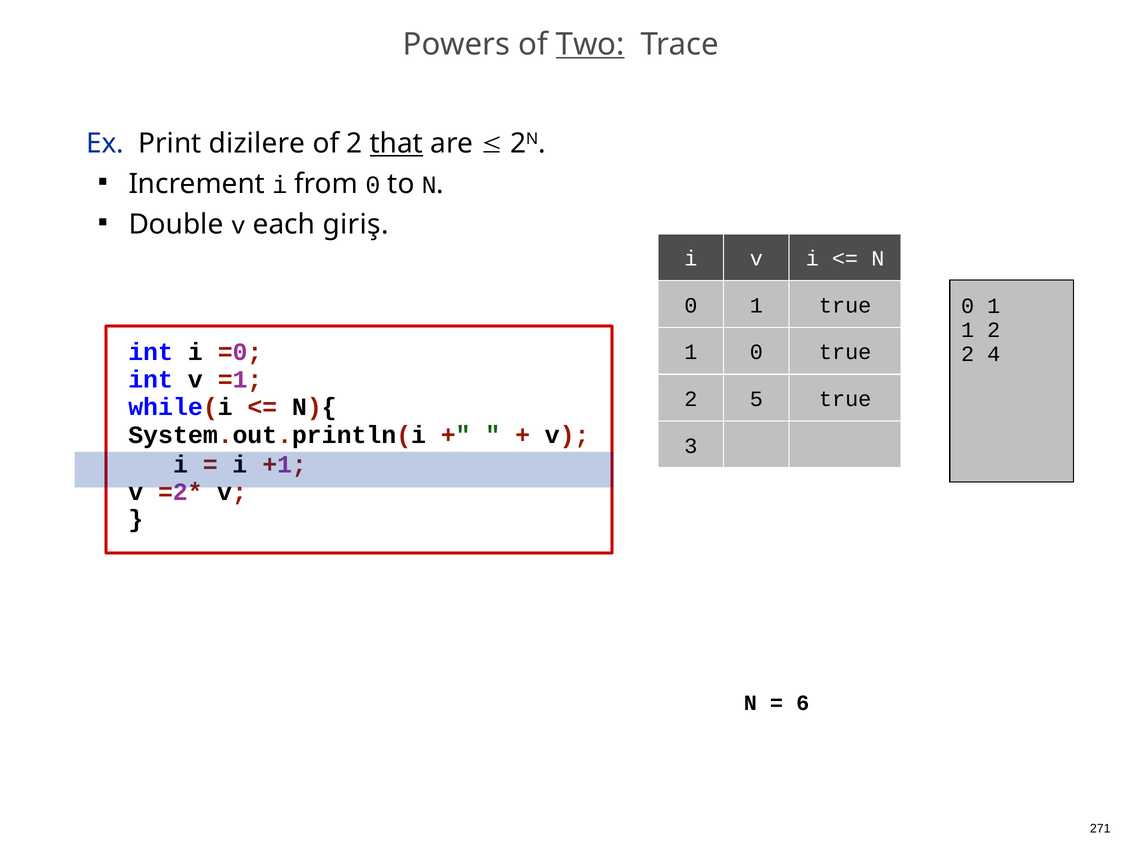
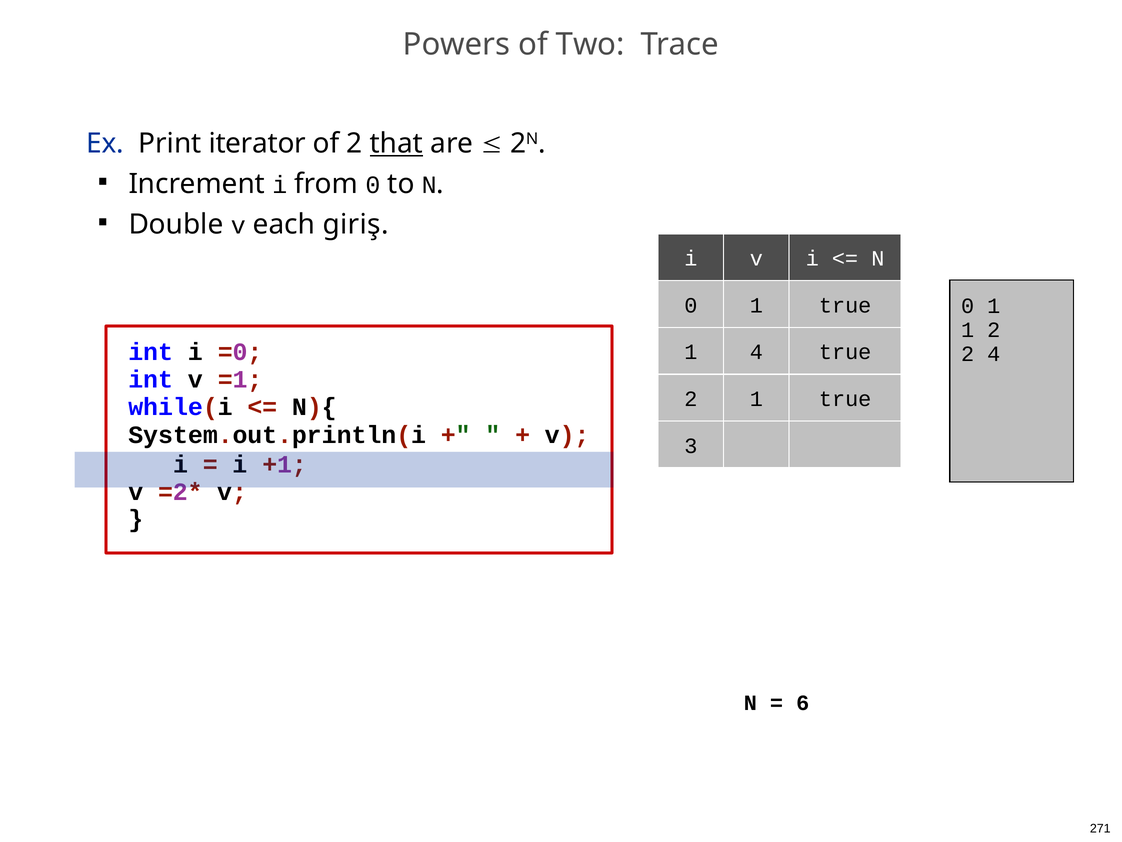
Two underline: present -> none
dizilere: dizilere -> iterator
1 0: 0 -> 4
2 5: 5 -> 1
